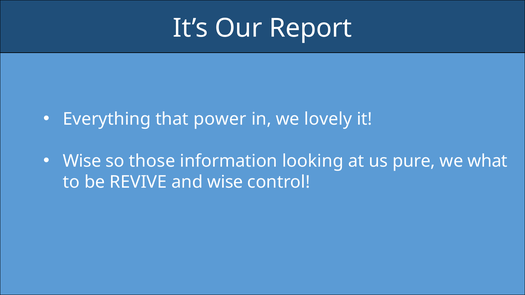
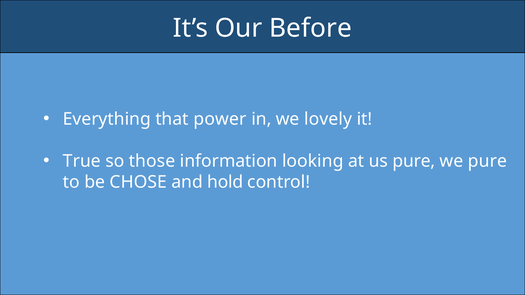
Report: Report -> Before
Wise at (82, 161): Wise -> True
we what: what -> pure
REVIVE: REVIVE -> CHOSE
and wise: wise -> hold
